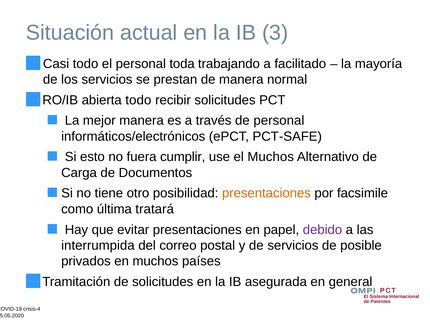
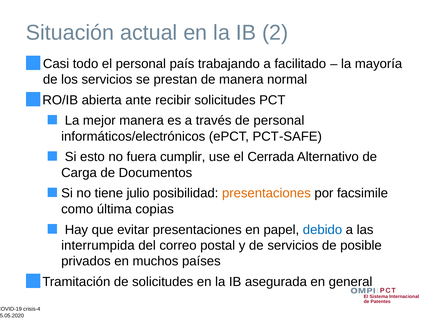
3: 3 -> 2
toda: toda -> país
abierta todo: todo -> ante
el Muchos: Muchos -> Cerrada
otro: otro -> julio
tratará: tratará -> copias
debido colour: purple -> blue
